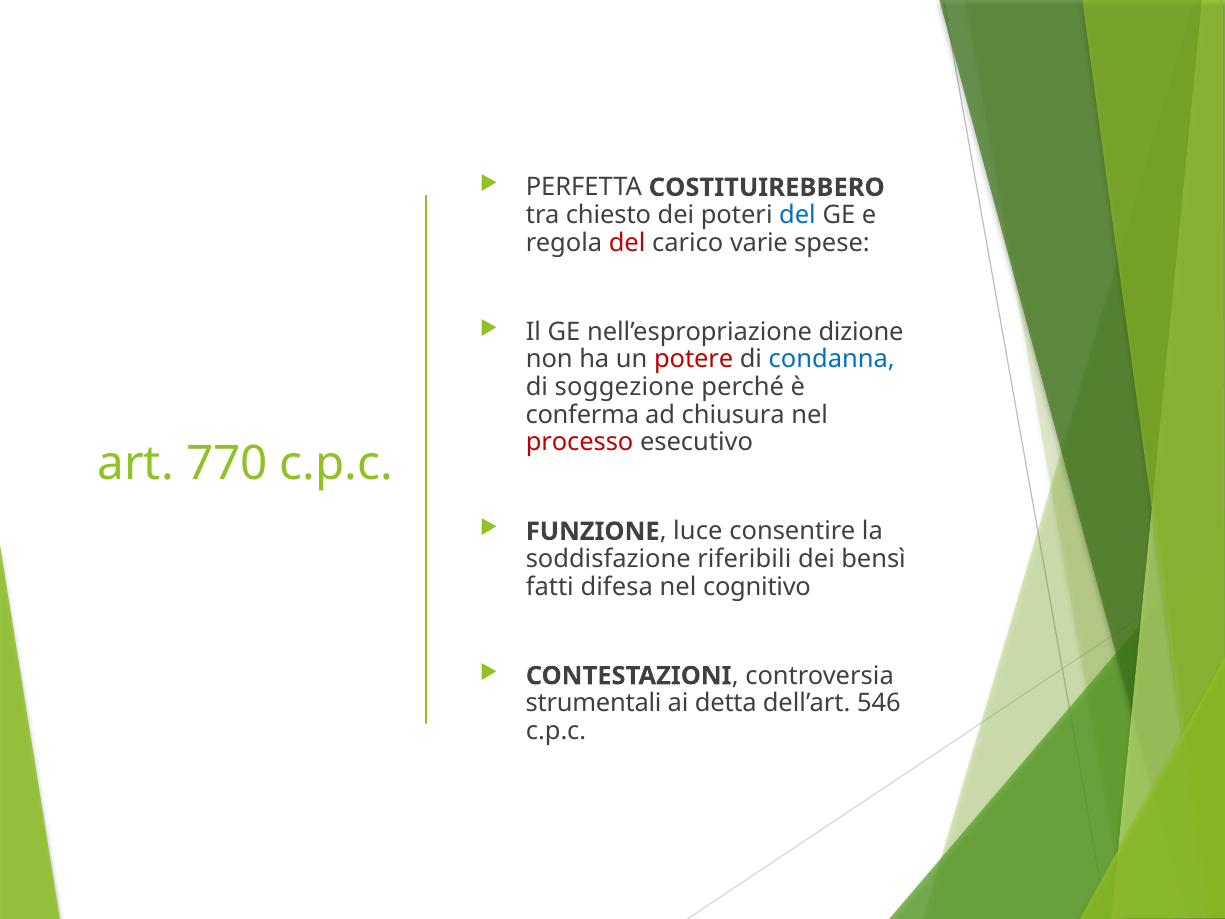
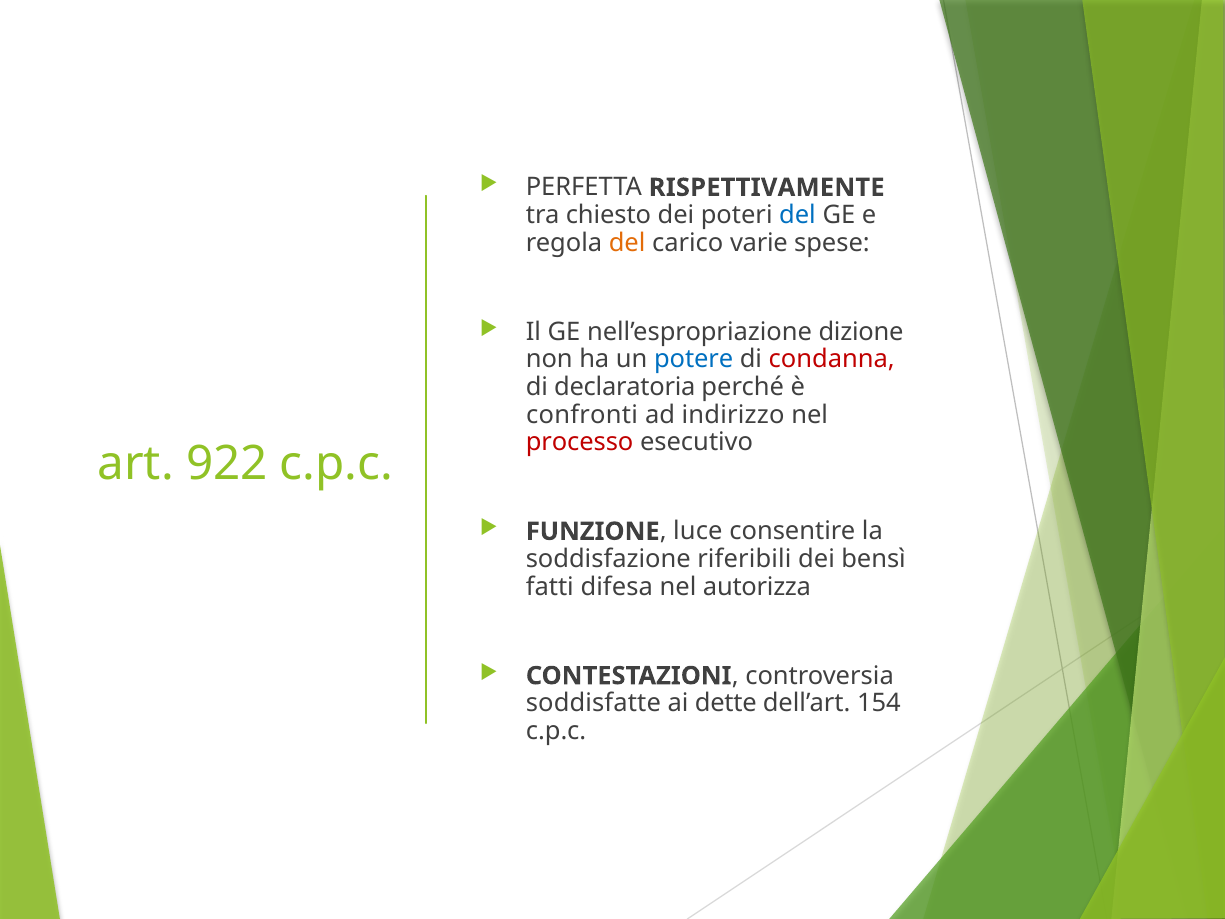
COSTITUIREBBERO: COSTITUIREBBERO -> RISPETTIVAMENTE
del at (627, 243) colour: red -> orange
potere colour: red -> blue
condanna colour: blue -> red
soggezione: soggezione -> declaratoria
conferma: conferma -> confronti
chiusura: chiusura -> indirizzo
770: 770 -> 922
cognitivo: cognitivo -> autorizza
strumentali: strumentali -> soddisfatte
detta: detta -> dette
546: 546 -> 154
